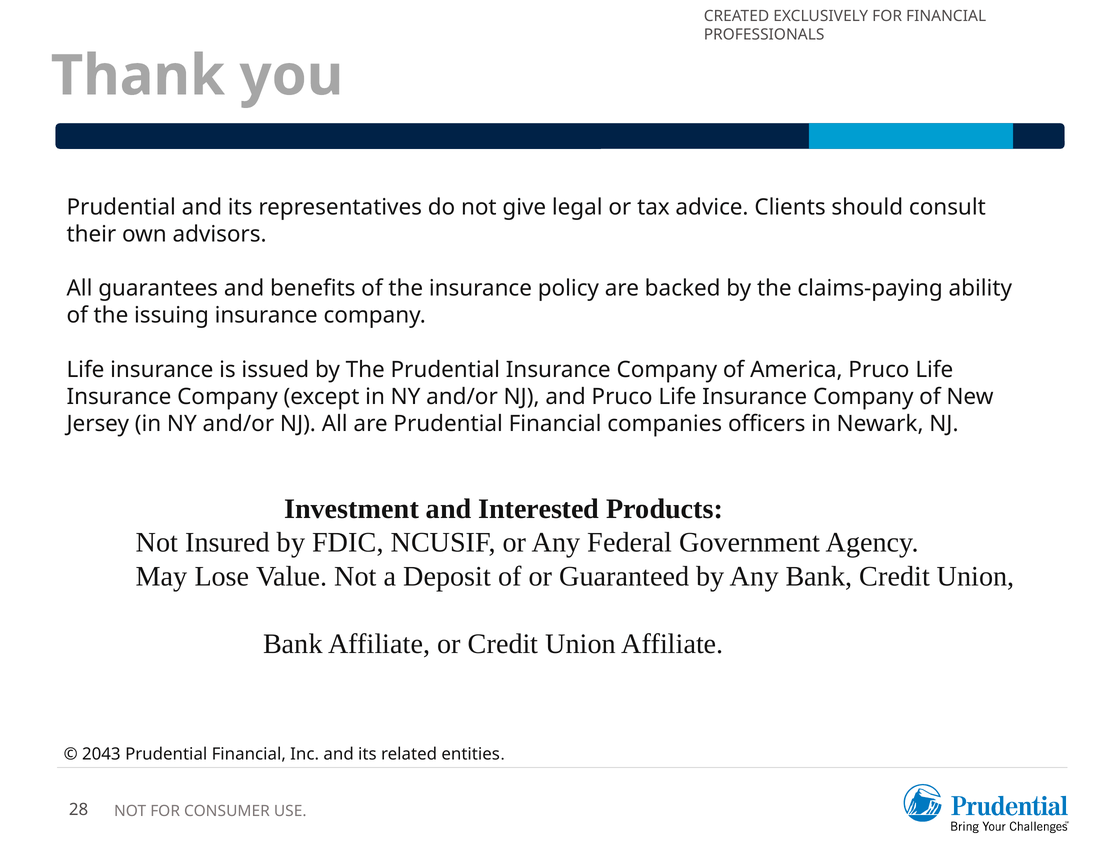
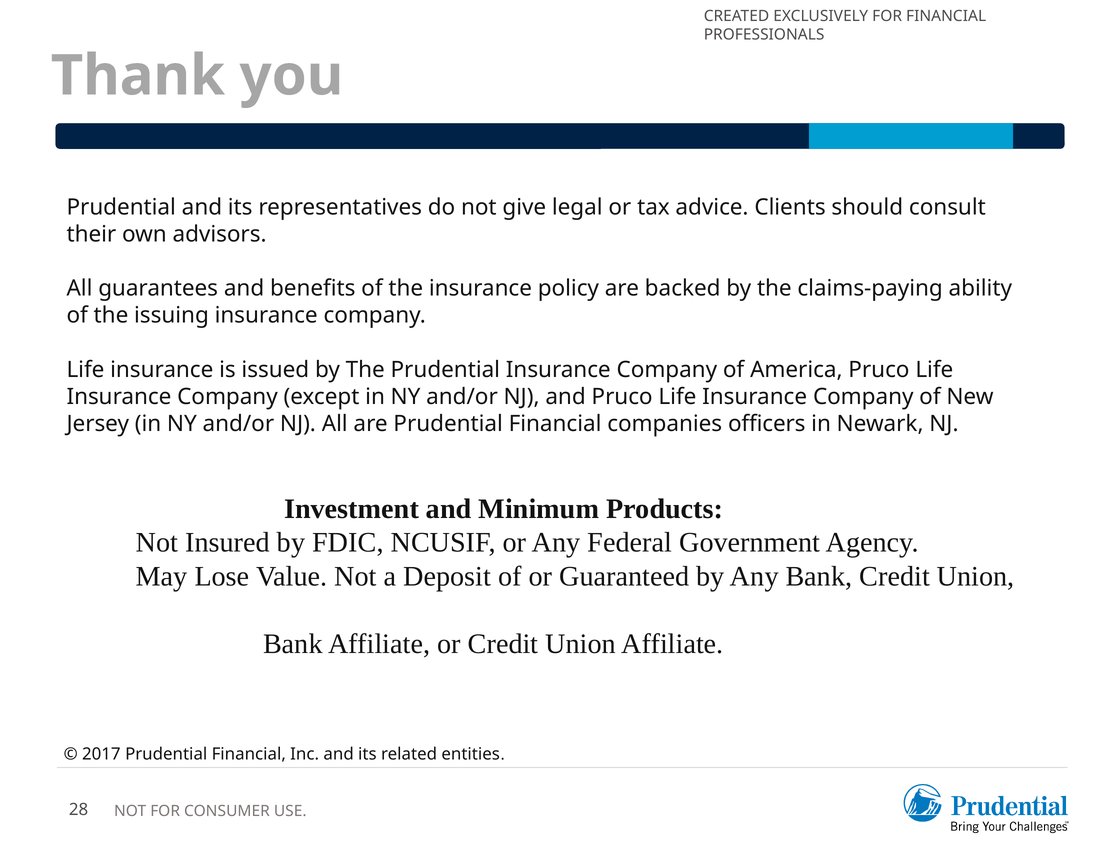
Interested: Interested -> Minimum
2043: 2043 -> 2017
